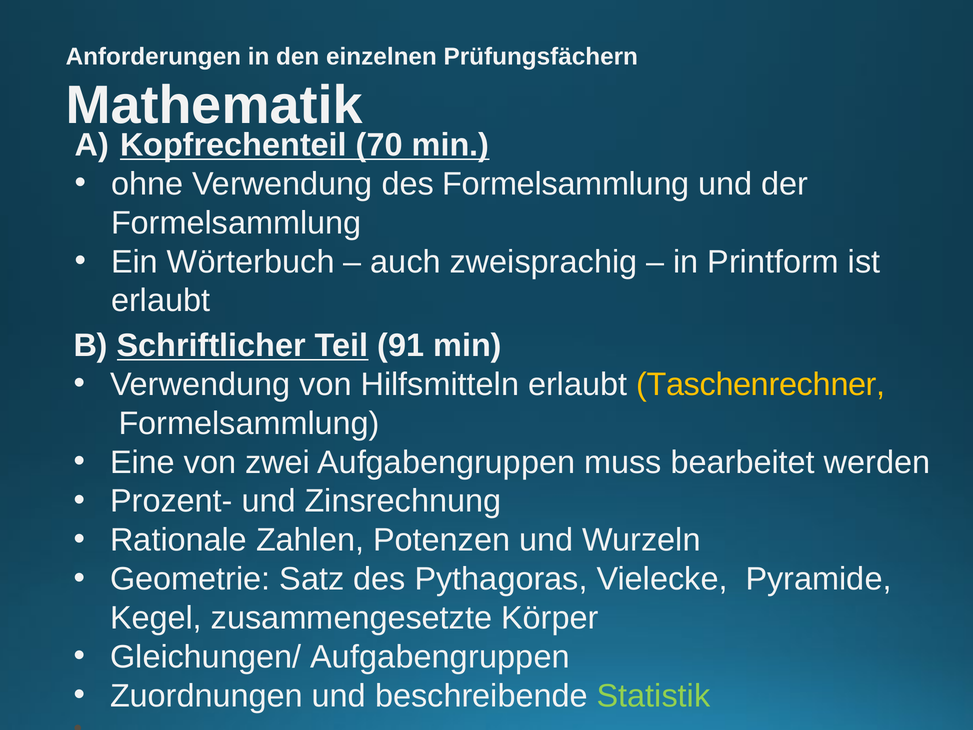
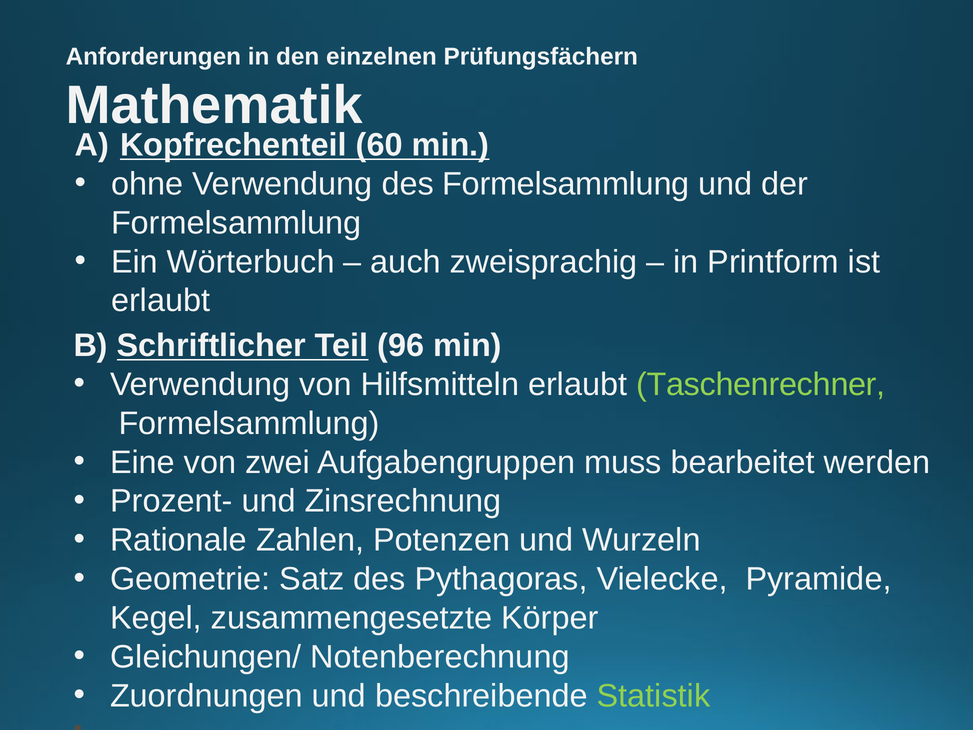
70: 70 -> 60
91: 91 -> 96
Taschenrechner colour: yellow -> light green
Gleichungen/ Aufgabengruppen: Aufgabengruppen -> Notenberechnung
